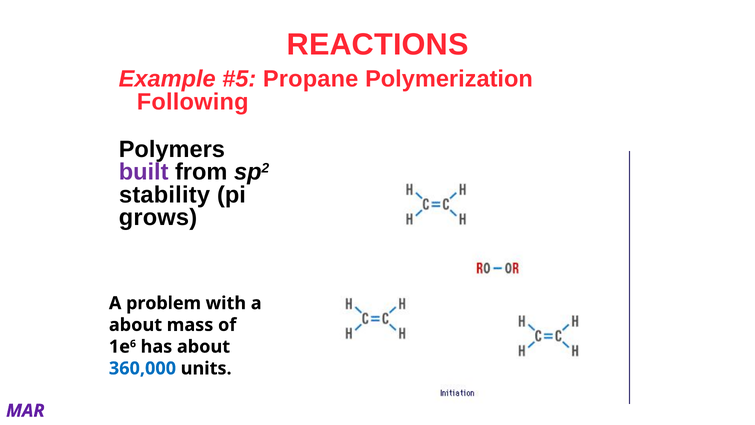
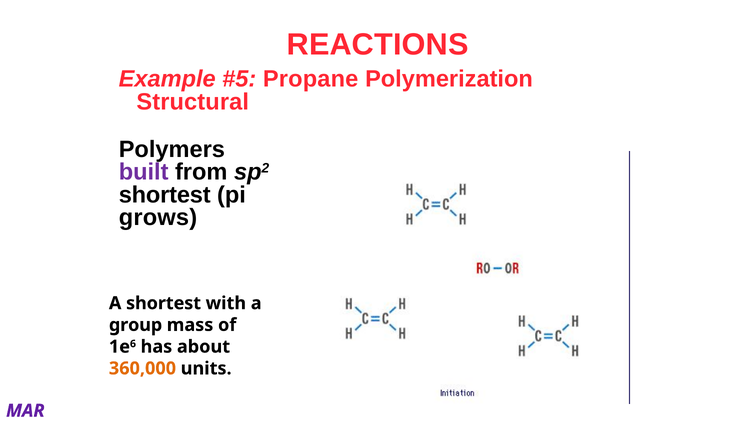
Following: Following -> Structural
stability at (165, 195): stability -> shortest
A problem: problem -> shortest
about at (135, 325): about -> group
360,000 colour: blue -> orange
